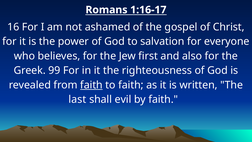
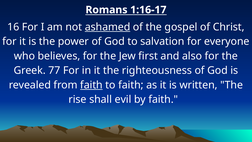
ashamed underline: none -> present
99: 99 -> 77
last: last -> rise
